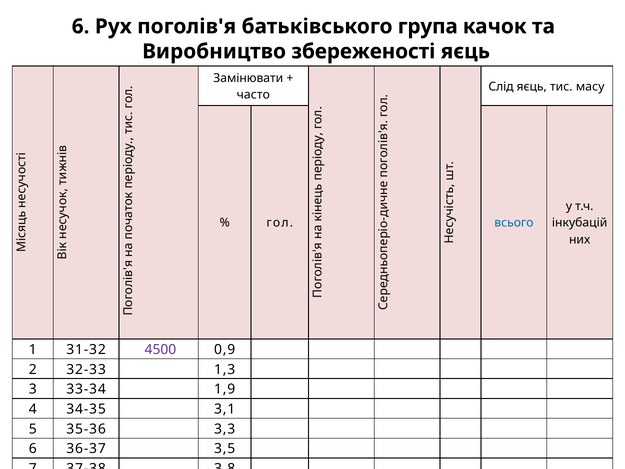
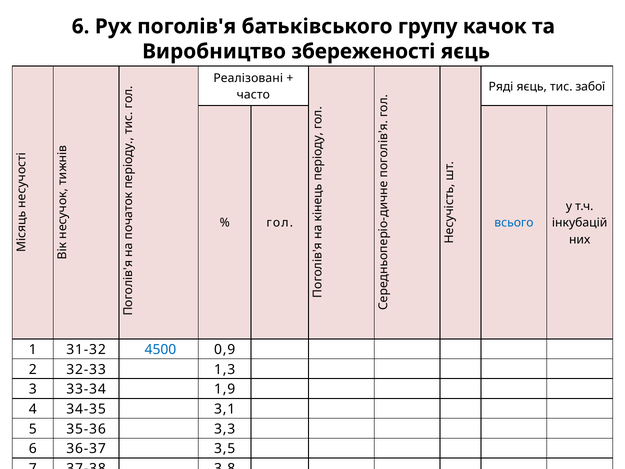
група: група -> групу
Замінювати: Замінювати -> Реалізовані
Слід: Слід -> Ряді
масу: масу -> забої
4500 colour: purple -> blue
